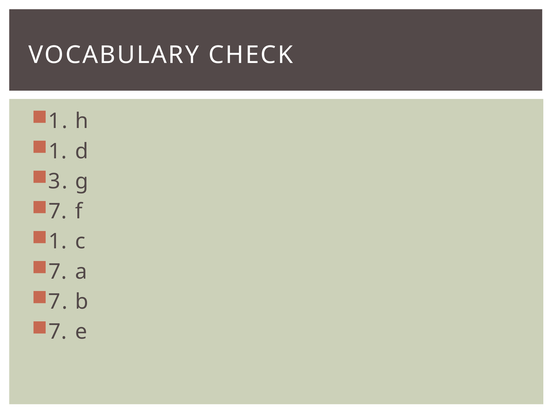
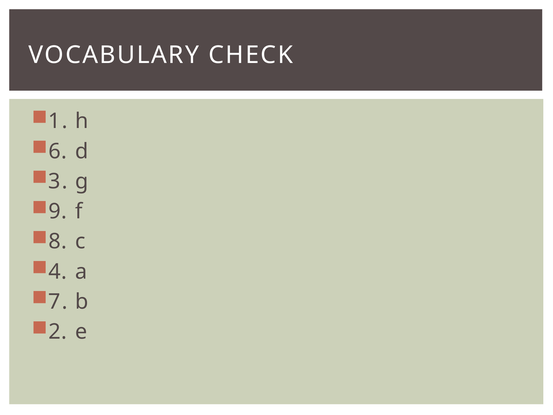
1 at (58, 151): 1 -> 6
7 at (58, 211): 7 -> 9
1 at (58, 241): 1 -> 8
7 at (58, 271): 7 -> 4
7 at (58, 332): 7 -> 2
